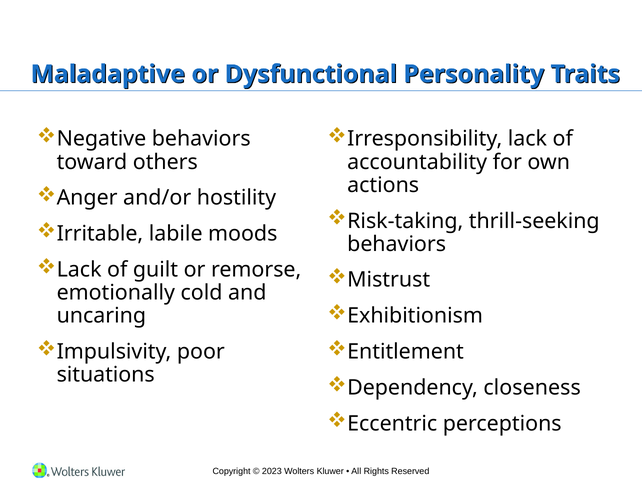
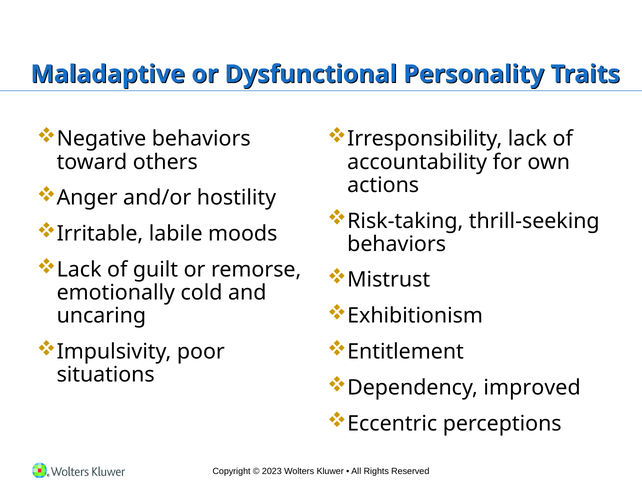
closeness: closeness -> improved
